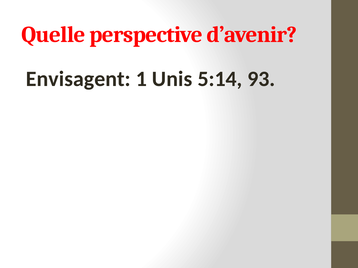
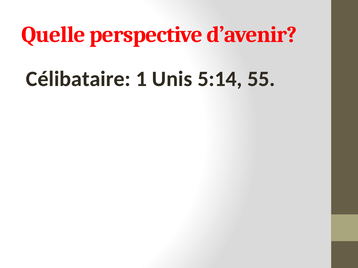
Envisagent: Envisagent -> Célibataire
93: 93 -> 55
